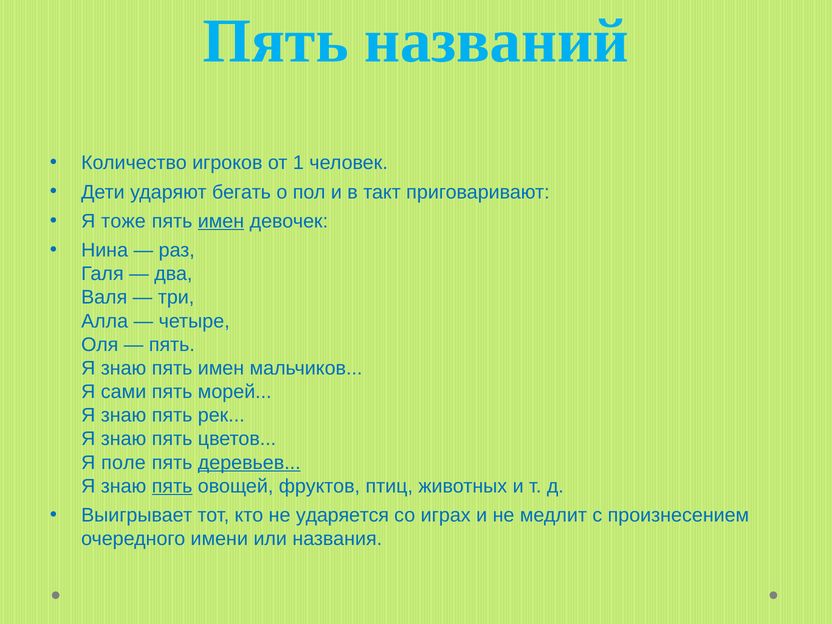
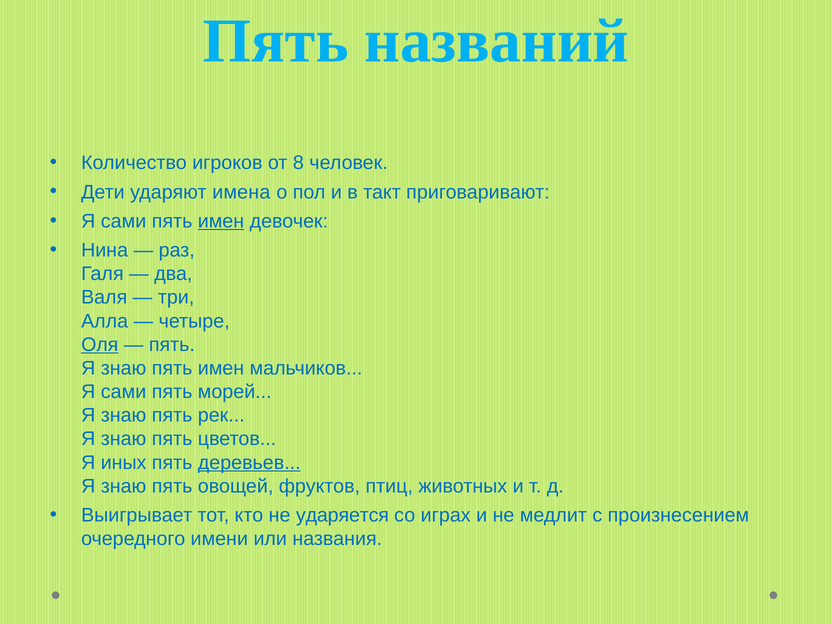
1: 1 -> 8
бегать: бегать -> имена
тоже at (123, 221): тоже -> сами
Оля underline: none -> present
поле: поле -> иных
пять at (172, 486) underline: present -> none
